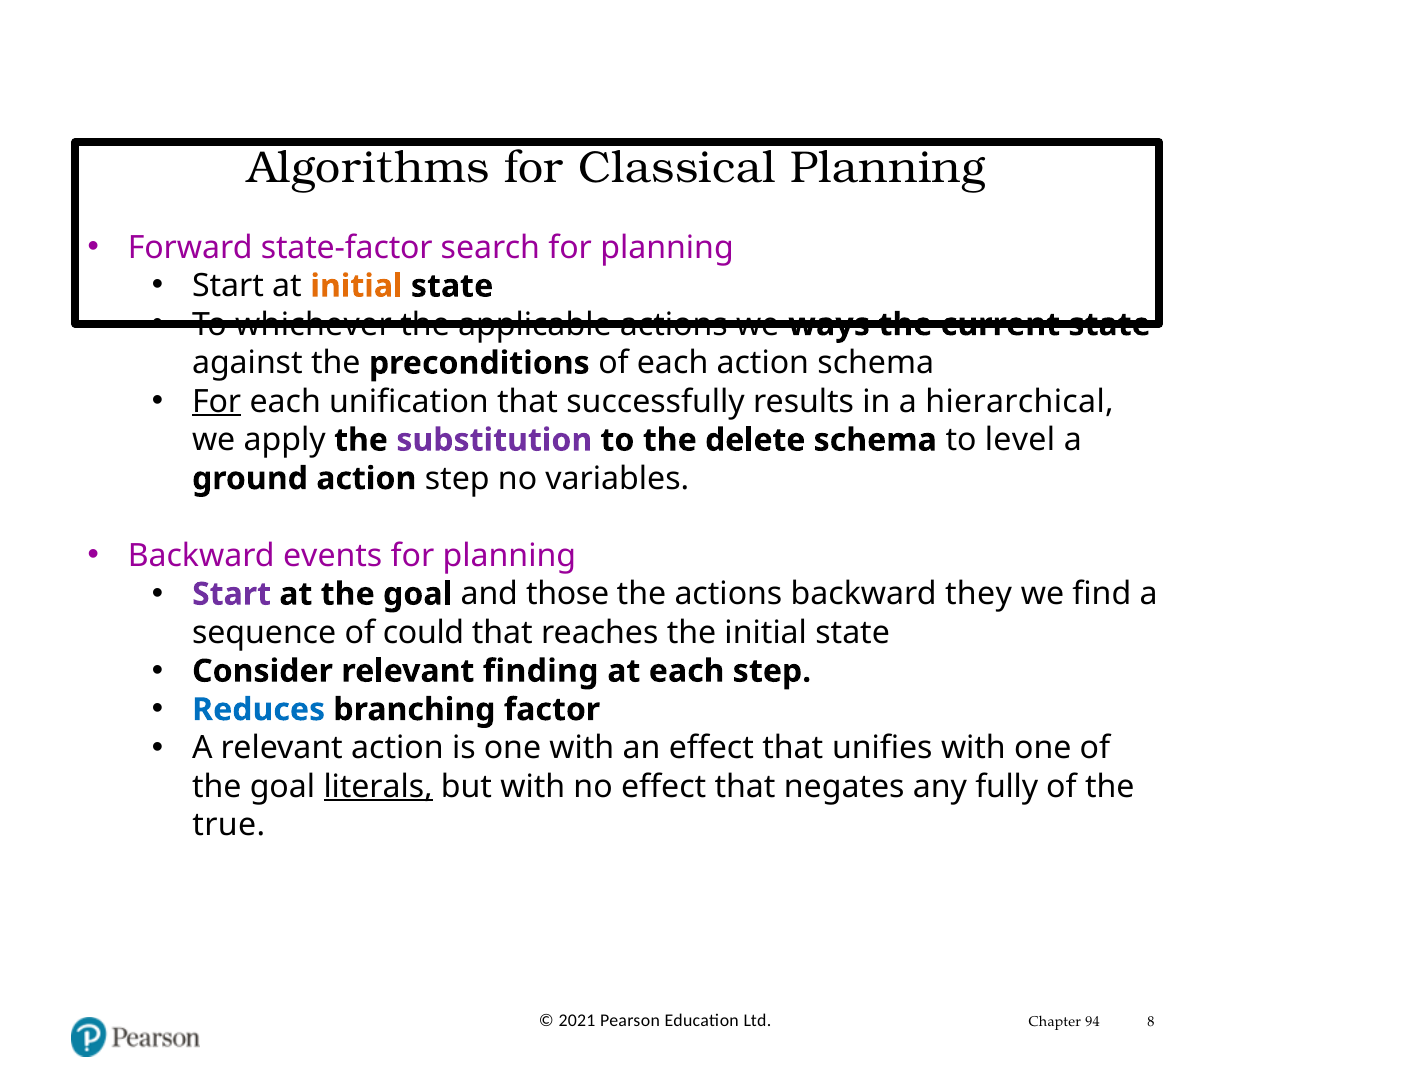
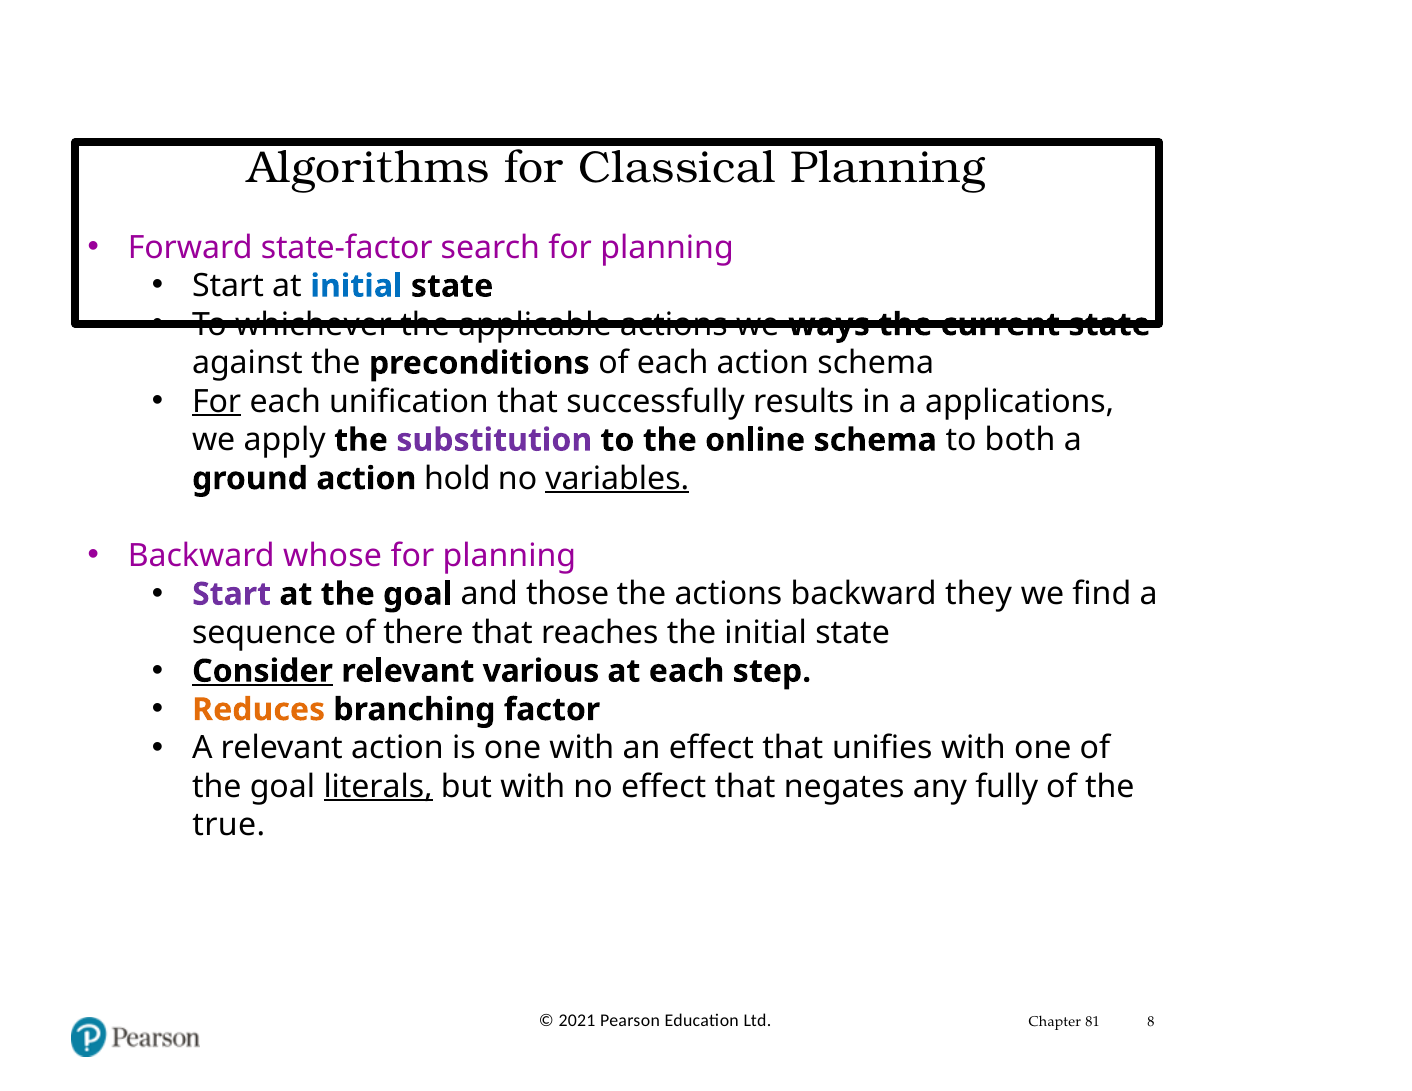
initial at (356, 286) colour: orange -> blue
hierarchical: hierarchical -> applications
delete: delete -> online
level: level -> both
action step: step -> hold
variables underline: none -> present
events: events -> whose
could: could -> there
Consider underline: none -> present
finding: finding -> various
Reduces colour: blue -> orange
94: 94 -> 81
